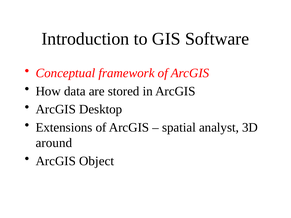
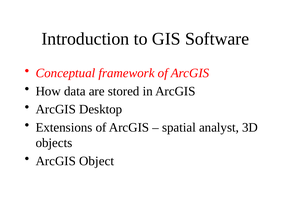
around: around -> objects
